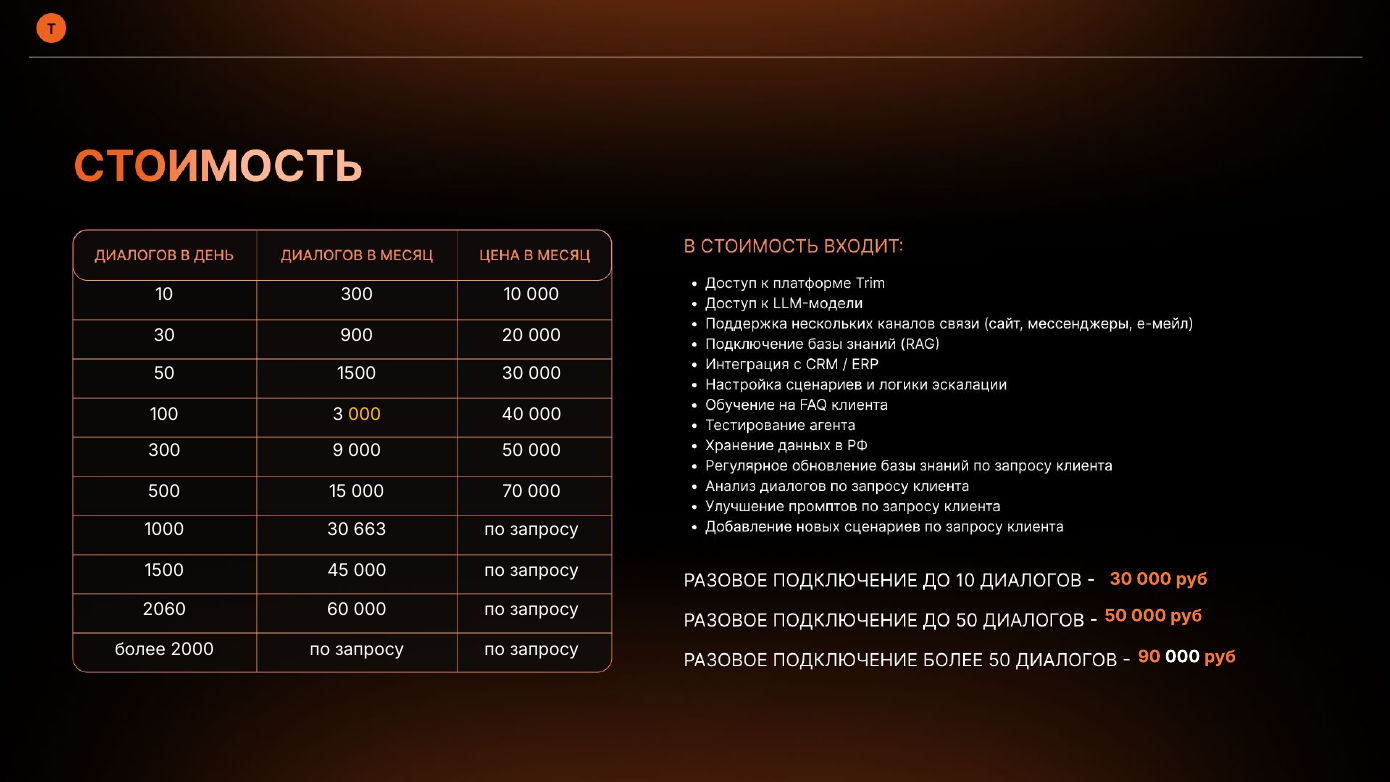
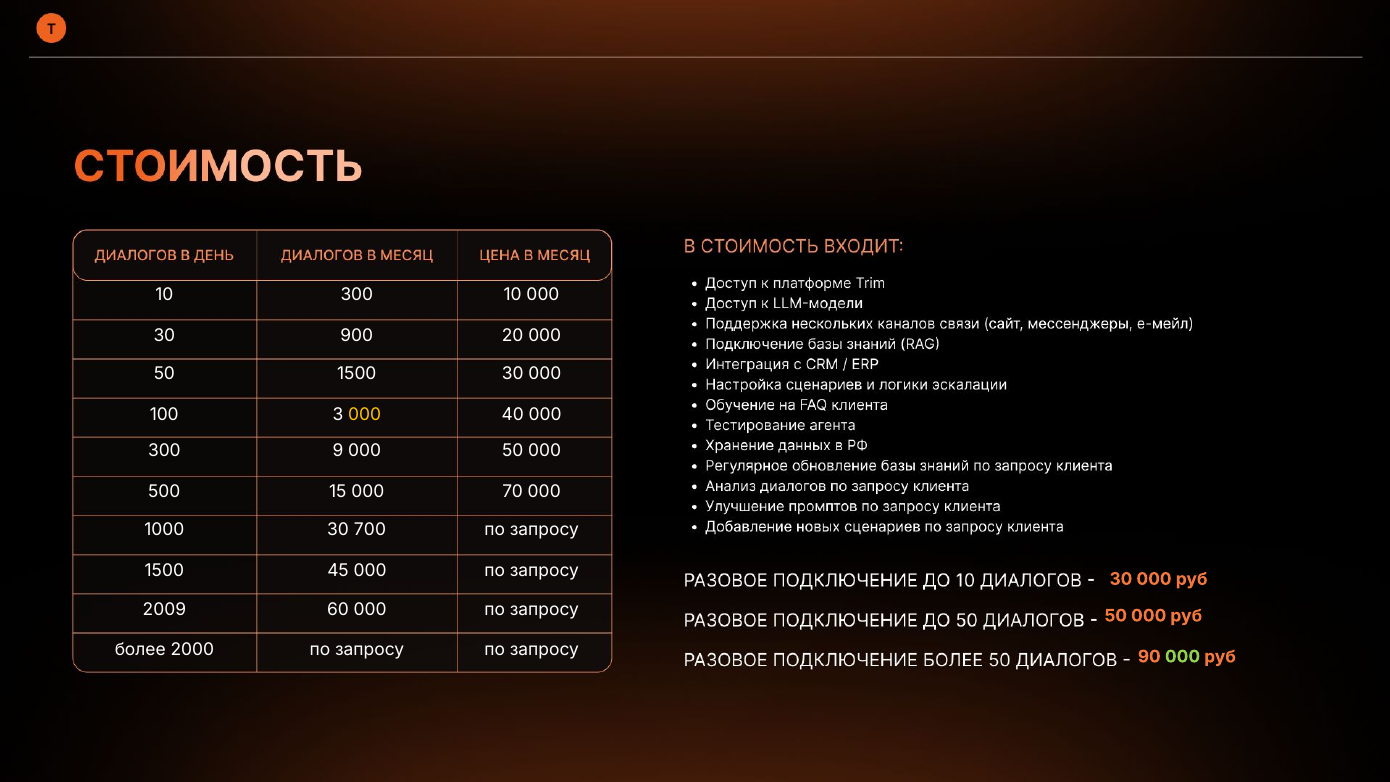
663: 663 -> 700
2060: 2060 -> 2009
000 at (1183, 657) colour: white -> light green
